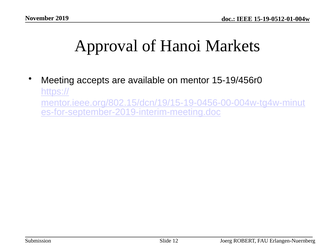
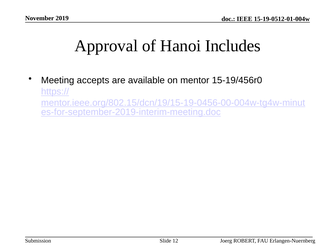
Markets: Markets -> Includes
